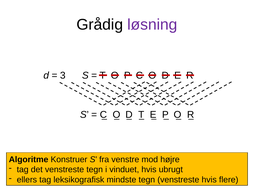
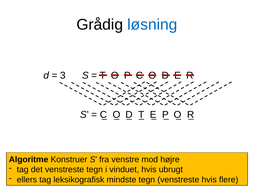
løsning colour: purple -> blue
